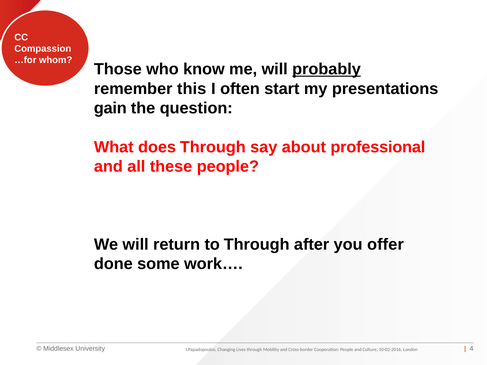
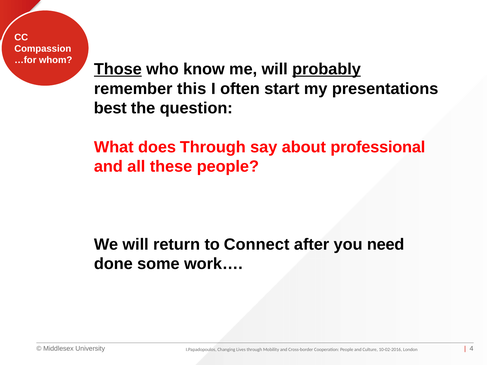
Those underline: none -> present
gain: gain -> best
to Through: Through -> Connect
offer: offer -> need
